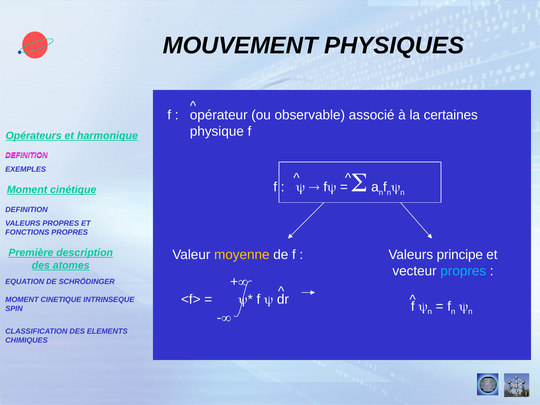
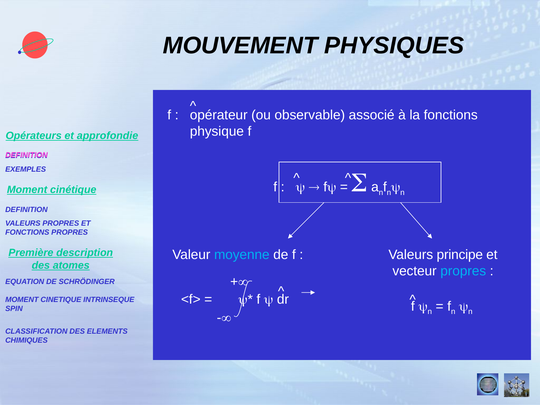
la certaines: certaines -> fonctions
harmonique: harmonique -> approfondie
moyenne colour: yellow -> light blue
